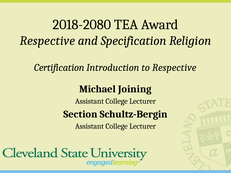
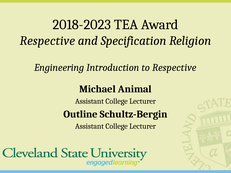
2018-2080: 2018-2080 -> 2018-2023
Certification: Certification -> Engineering
Joining: Joining -> Animal
Section: Section -> Outline
